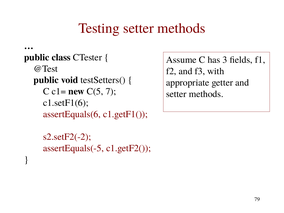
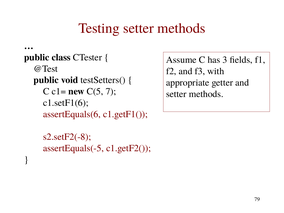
s2.setF2(-2: s2.setF2(-2 -> s2.setF2(-8
